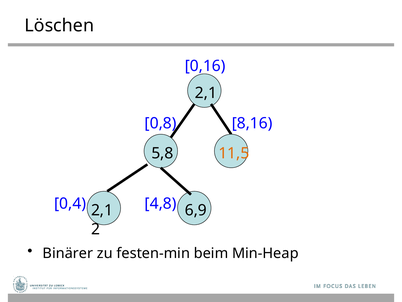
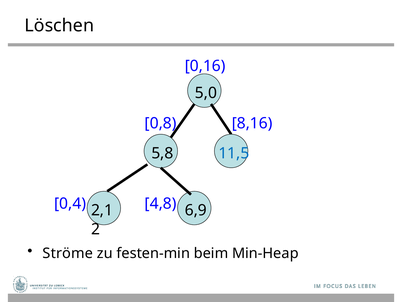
2,1 at (206, 93): 2,1 -> 5,0
11,5 colour: orange -> blue
Binärer: Binärer -> Ströme
